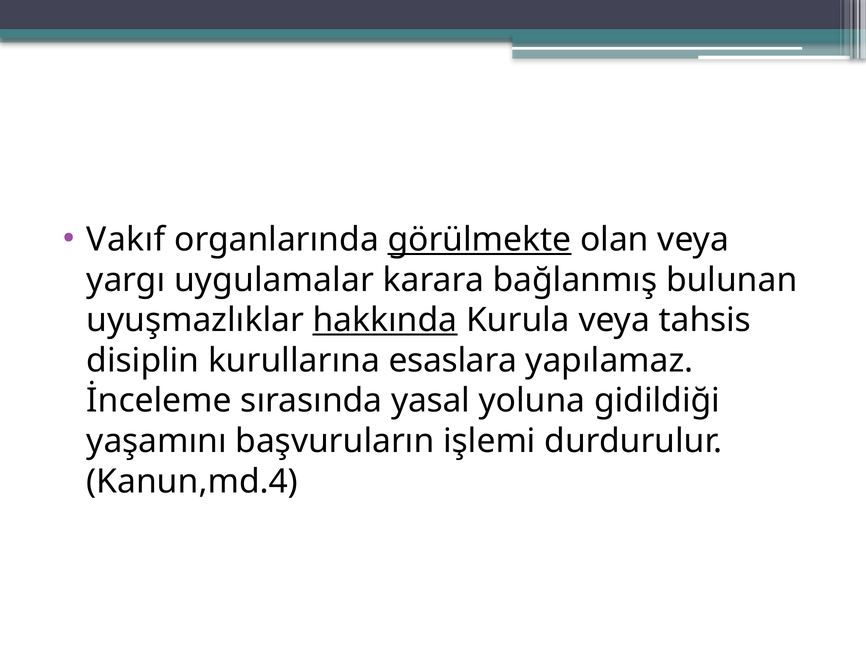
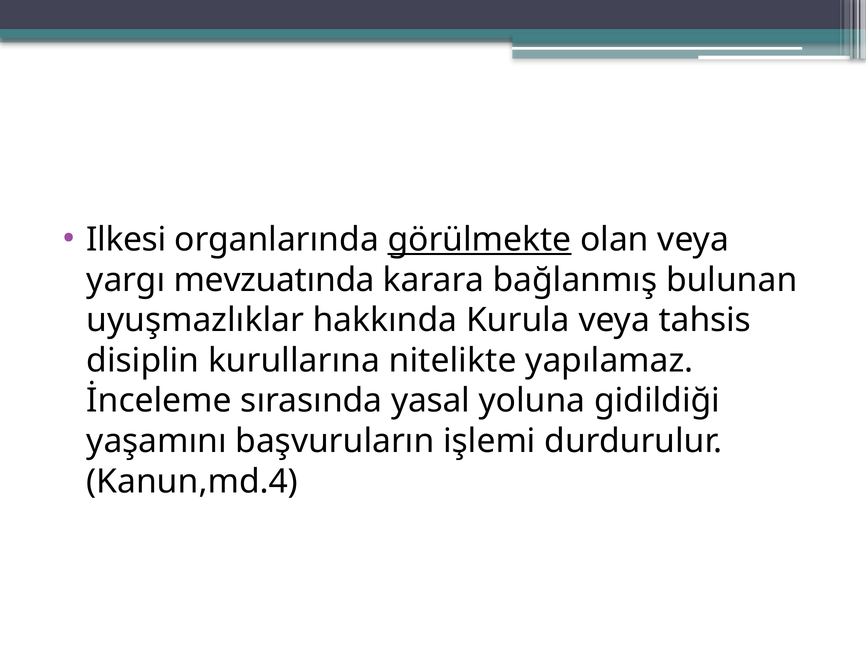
Vakıf: Vakıf -> Ilkesi
uygulamalar: uygulamalar -> mevzuatında
hakkında underline: present -> none
esaslara: esaslara -> nitelikte
